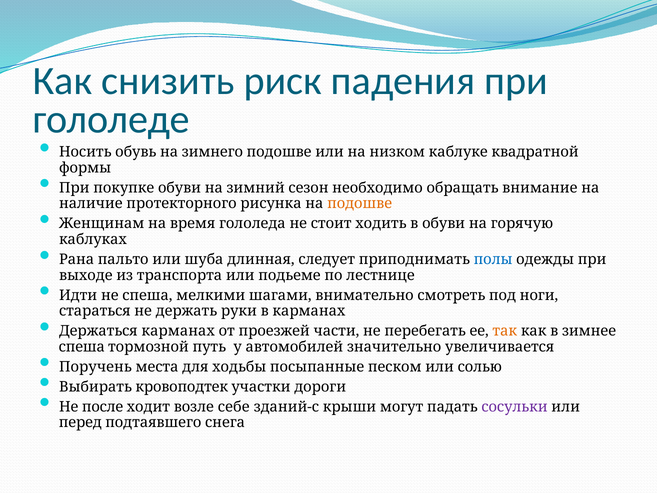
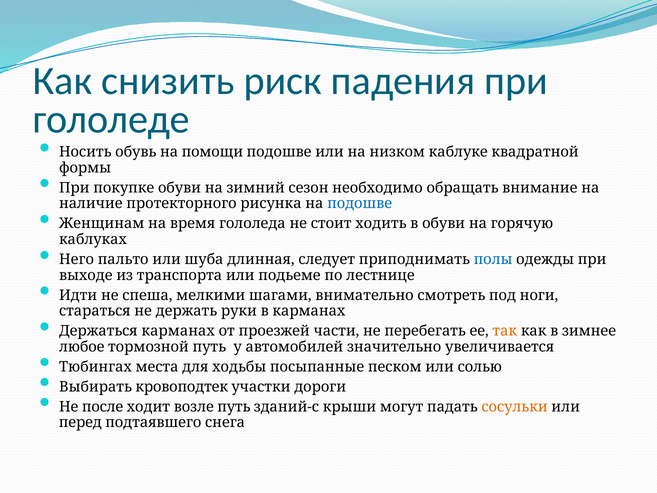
зимнего: зимнего -> помощи
подошве at (360, 204) colour: orange -> blue
Рана: Рана -> Него
спеша at (82, 347): спеша -> любое
Поручень: Поручень -> Тюбингах
возле себе: себе -> путь
сосульки colour: purple -> orange
